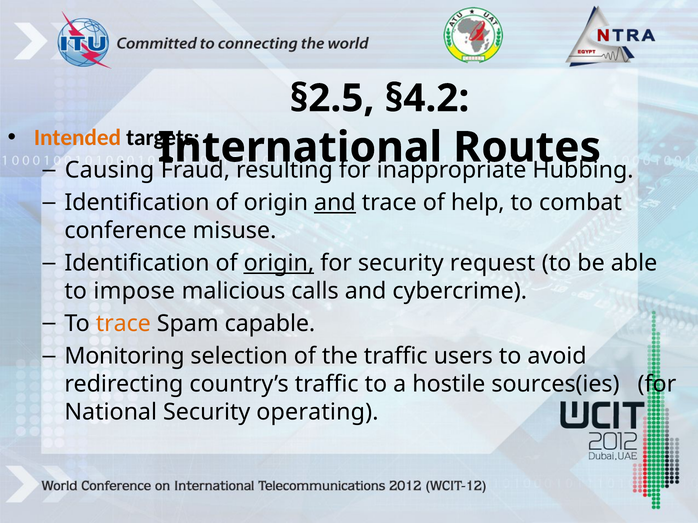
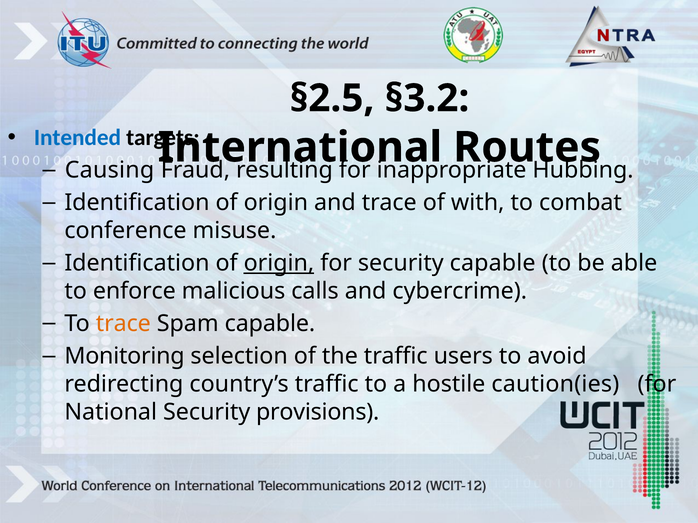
§4.2: §4.2 -> §3.2
Intended colour: orange -> blue
and at (335, 203) underline: present -> none
help: help -> with
security request: request -> capable
impose: impose -> enforce
sources(ies: sources(ies -> caution(ies
operating: operating -> provisions
